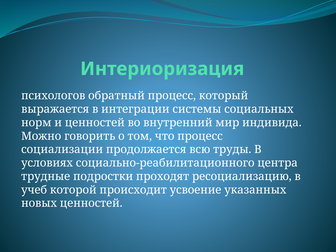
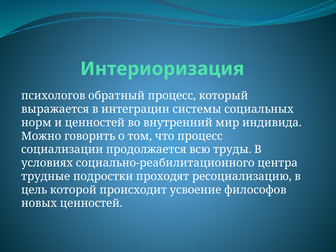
учеб: учеб -> цель
указанных: указанных -> философов
